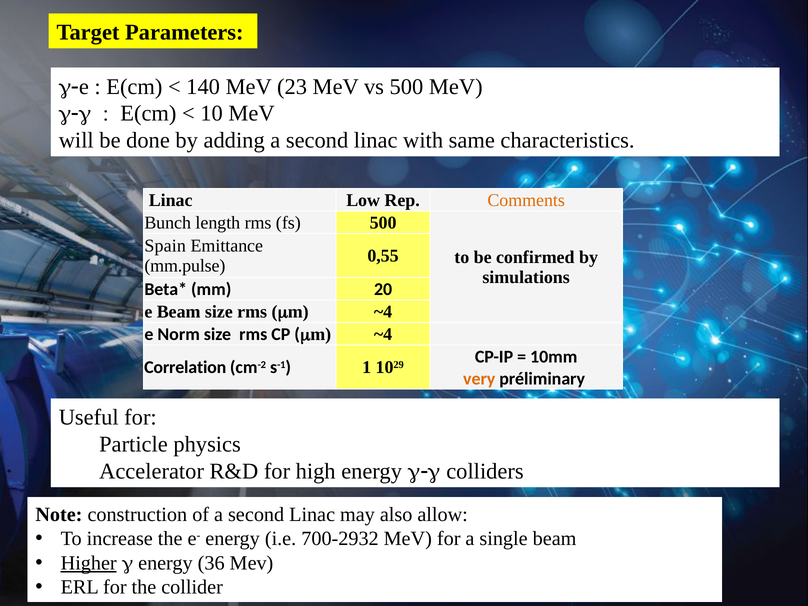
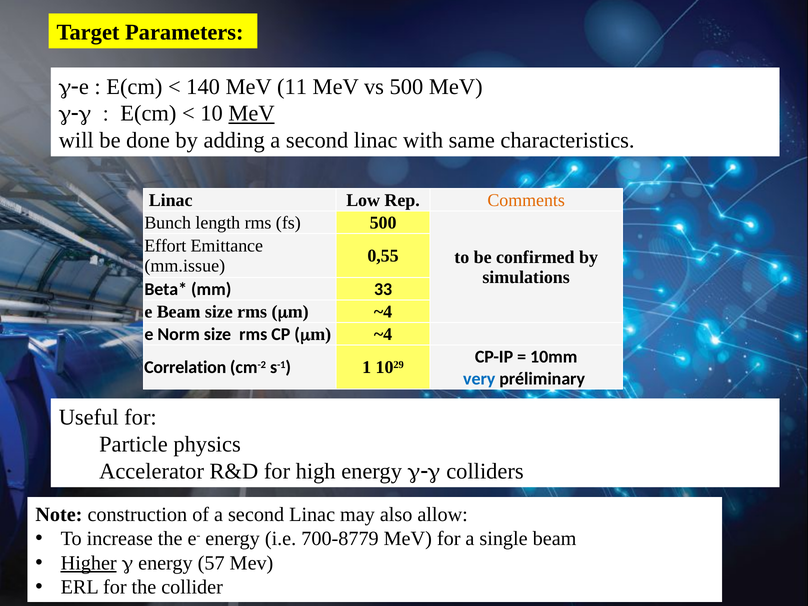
23: 23 -> 11
MeV at (251, 114) underline: none -> present
Spain: Spain -> Effort
mm.pulse: mm.pulse -> mm.issue
20: 20 -> 33
very colour: orange -> blue
700-2932: 700-2932 -> 700-8779
36: 36 -> 57
